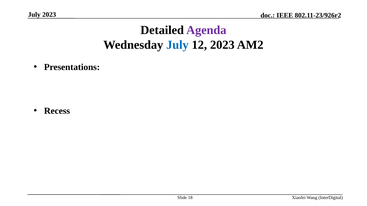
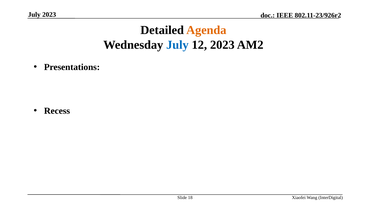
Agenda colour: purple -> orange
